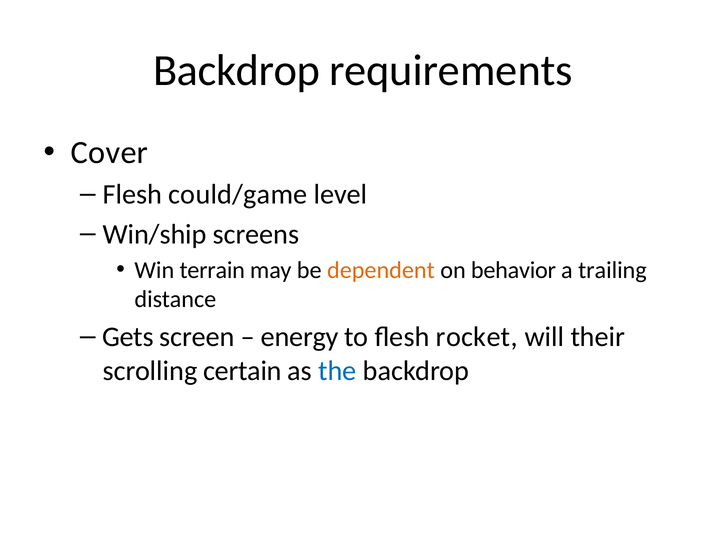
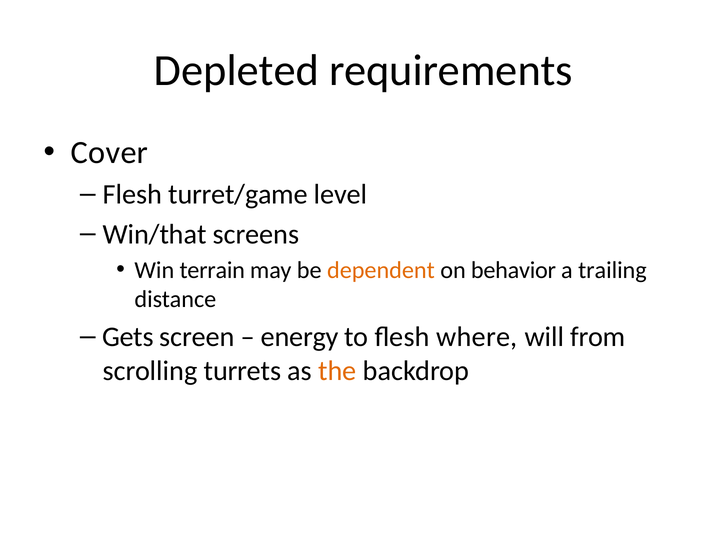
Backdrop at (237, 70): Backdrop -> Depleted
could/game: could/game -> turret/game
Win/ship: Win/ship -> Win/that
rocket: rocket -> where
their: their -> from
certain: certain -> turrets
the colour: blue -> orange
